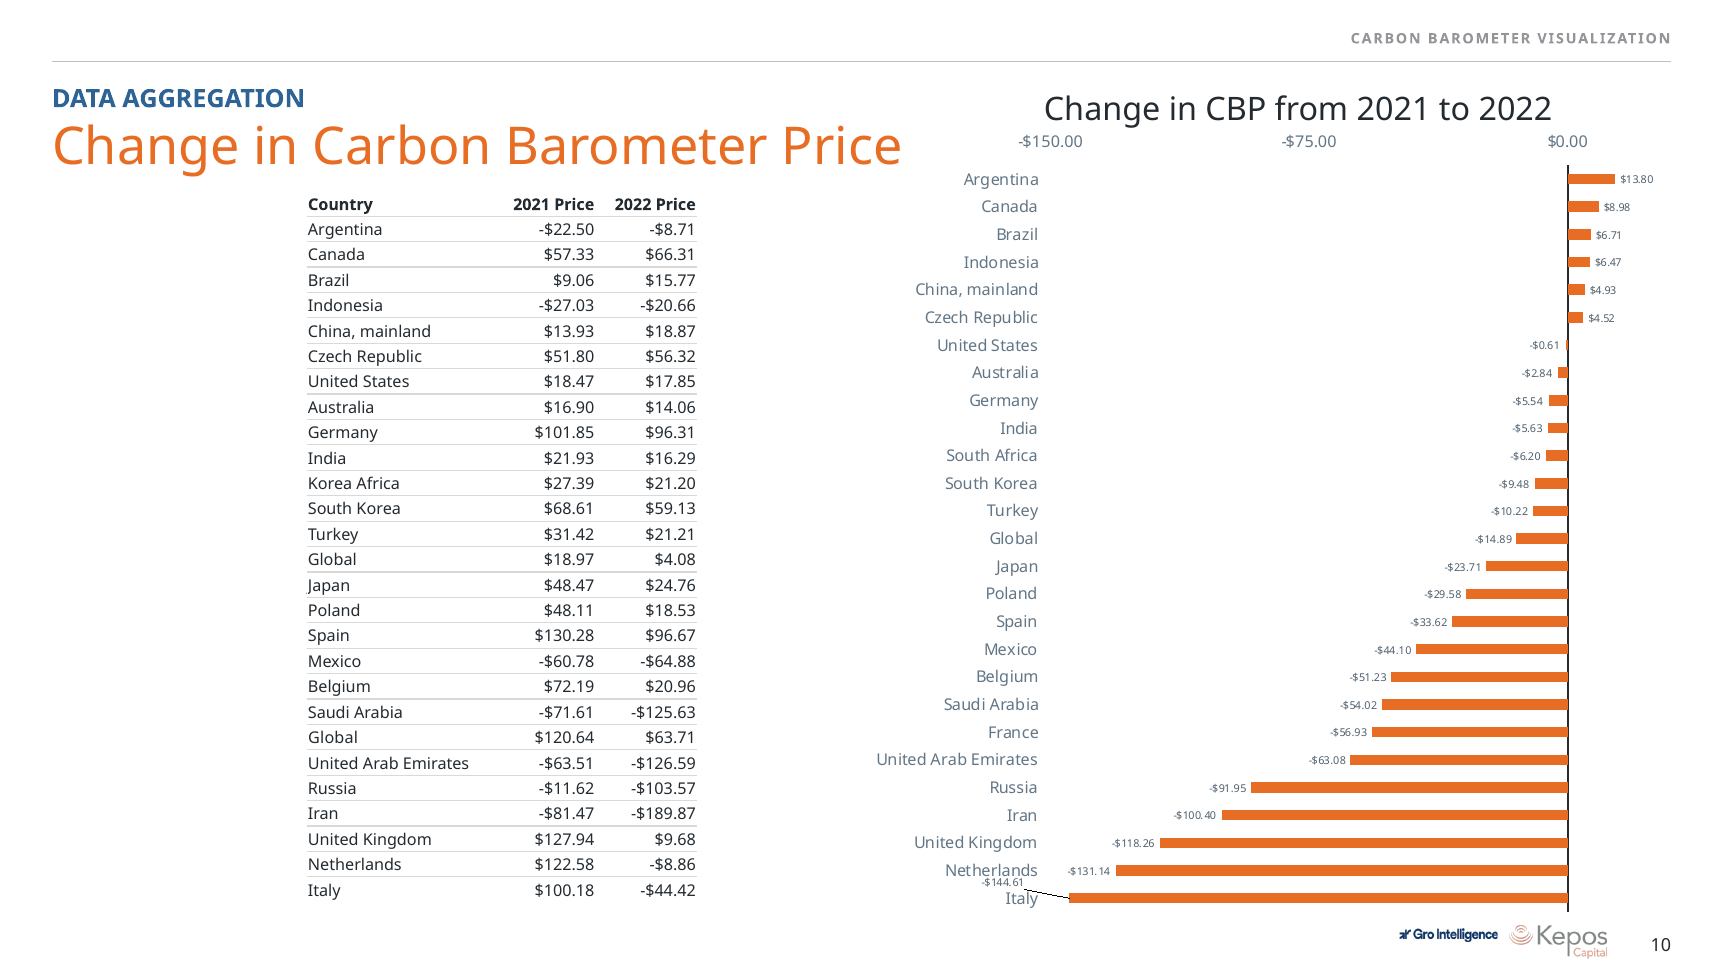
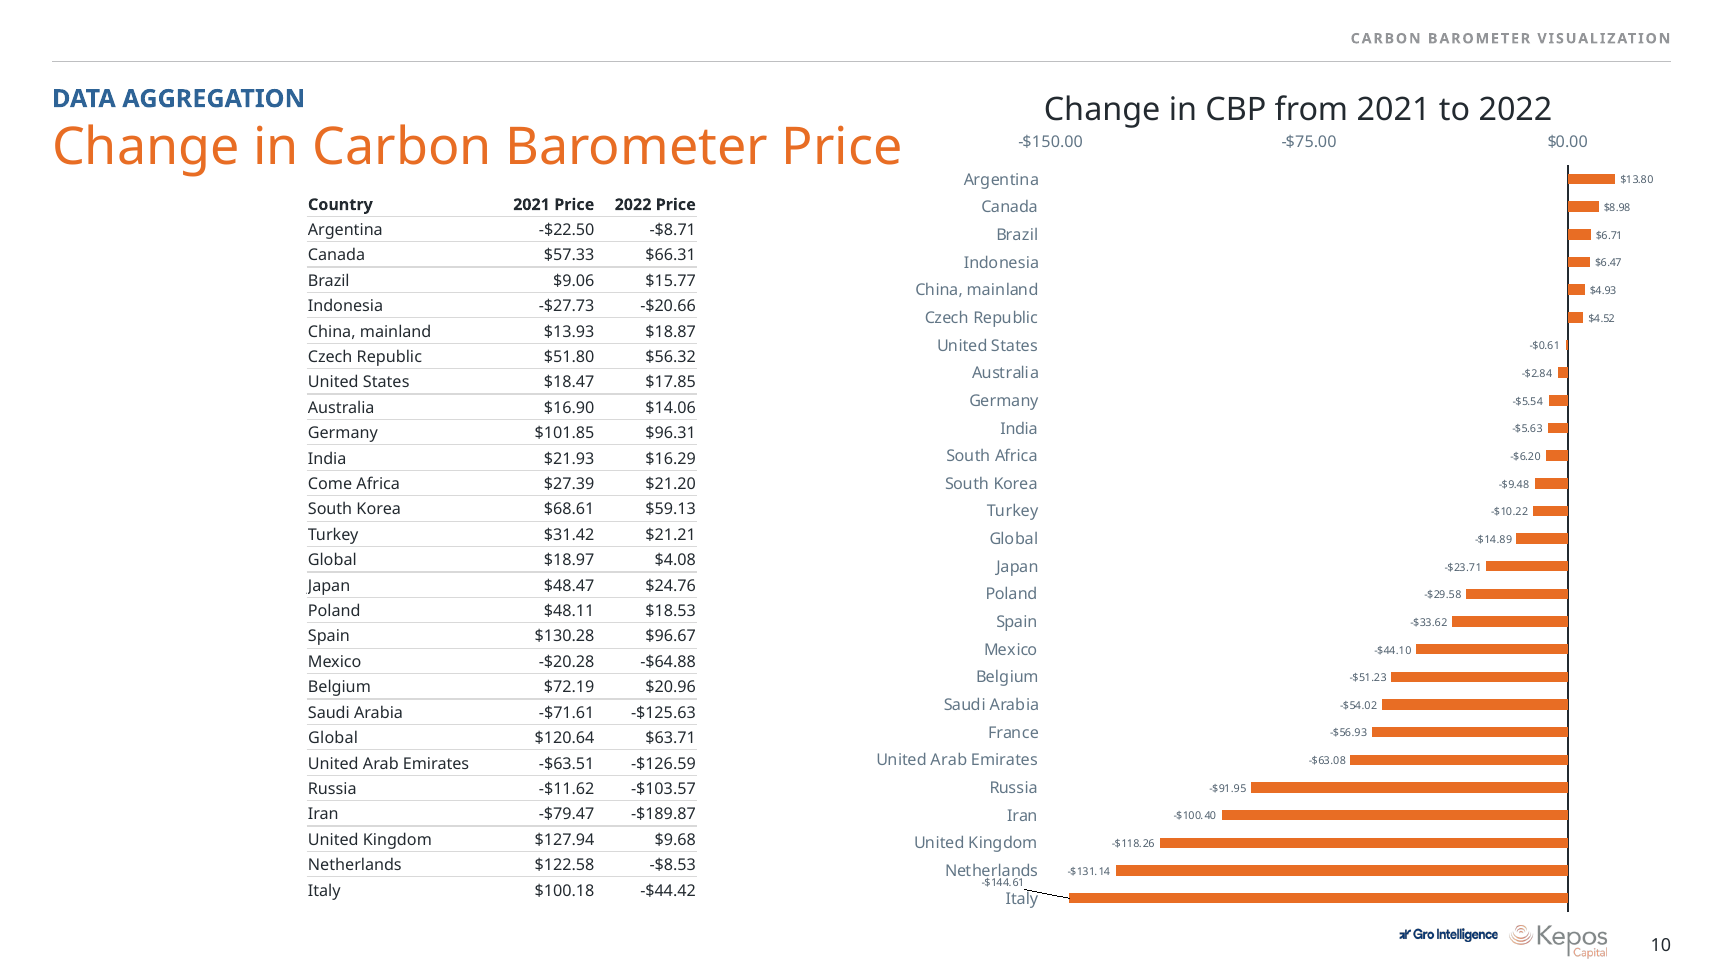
-$27.03: -$27.03 -> -$27.73
Korea at (330, 484): Korea -> Come
-$60.78: -$60.78 -> -$20.28
-$81.47: -$81.47 -> -$79.47
-$8.86: -$8.86 -> -$8.53
